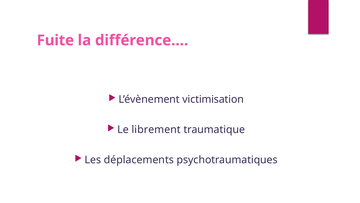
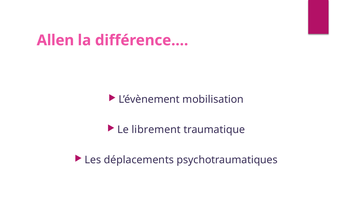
Fuite: Fuite -> Allen
victimisation: victimisation -> mobilisation
